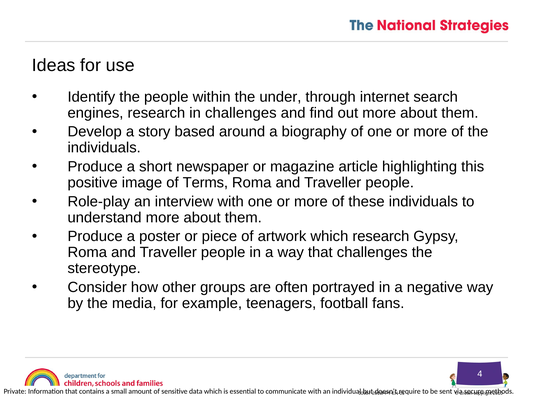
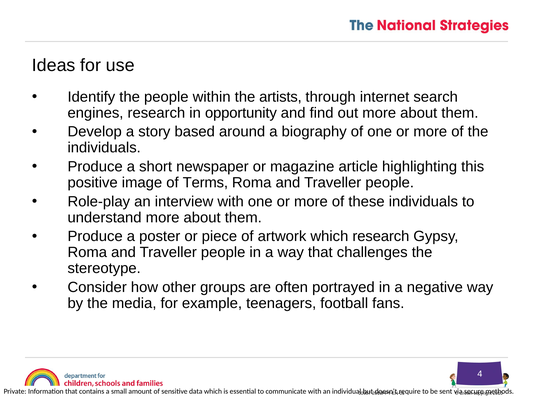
under: under -> artists
in challenges: challenges -> opportunity
